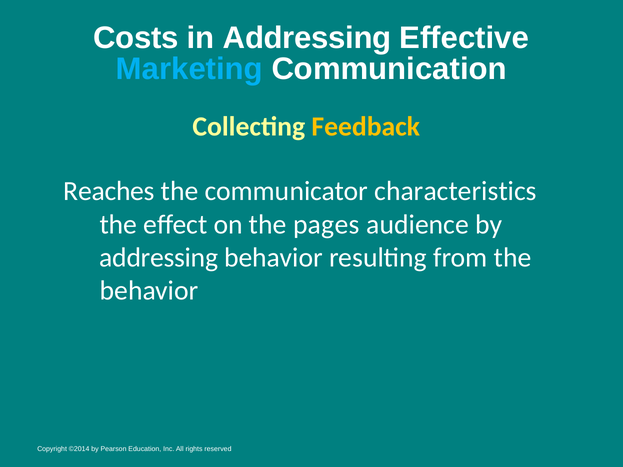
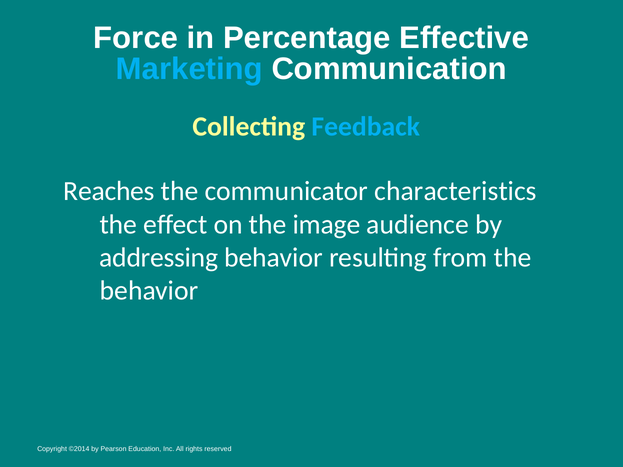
Costs: Costs -> Force
in Addressing: Addressing -> Percentage
Feedback colour: yellow -> light blue
pages: pages -> image
